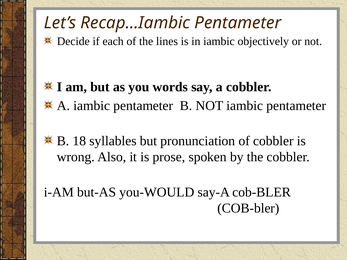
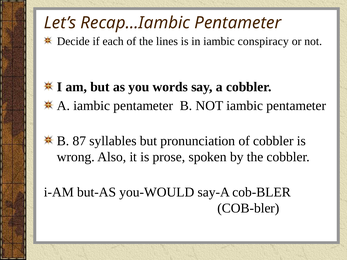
objectively: objectively -> conspiracy
18: 18 -> 87
